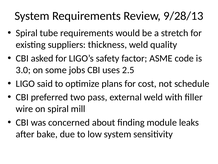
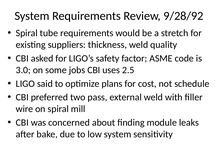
9/28/13: 9/28/13 -> 9/28/92
